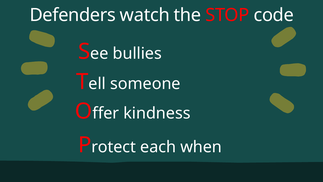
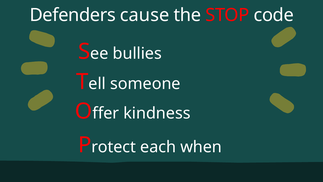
watch: watch -> cause
